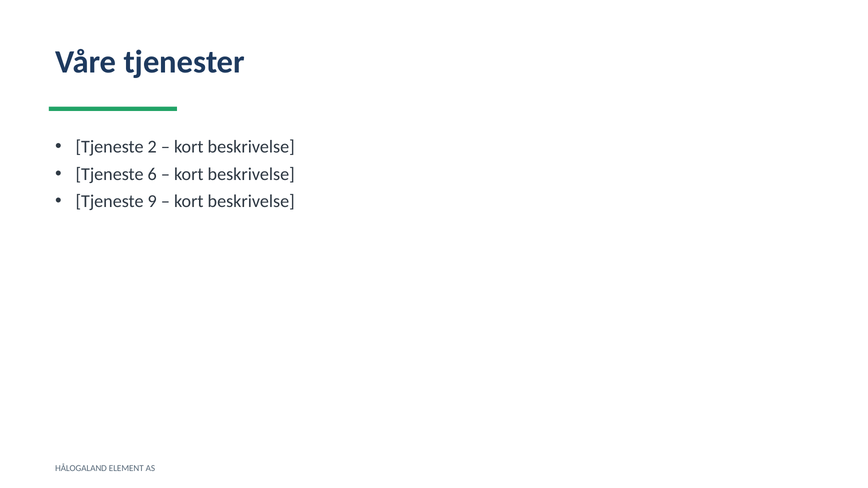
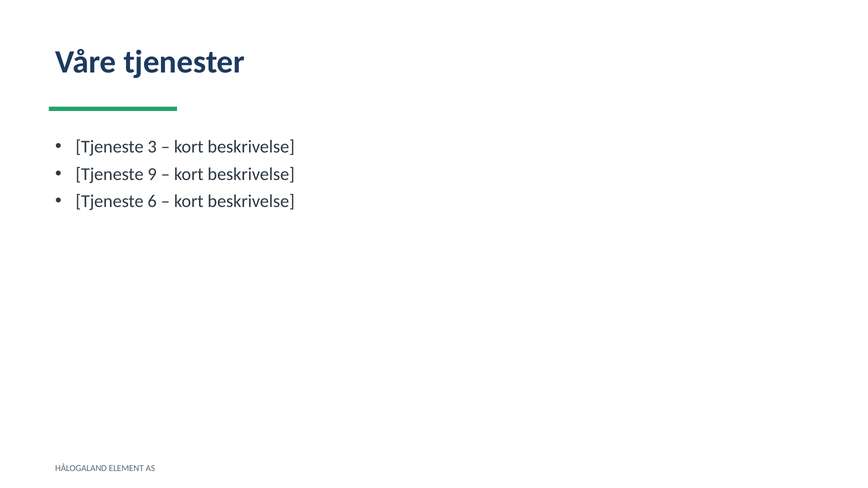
2: 2 -> 3
6: 6 -> 9
9: 9 -> 6
